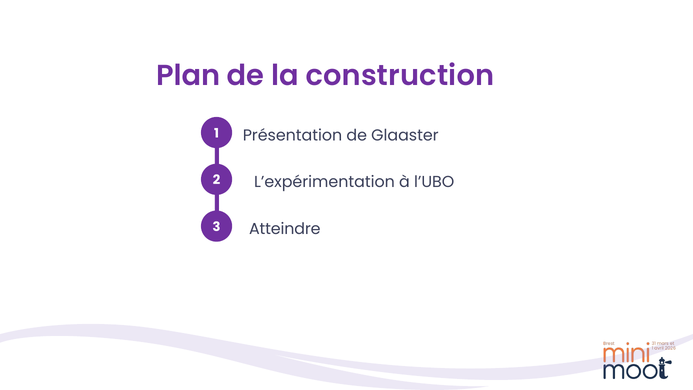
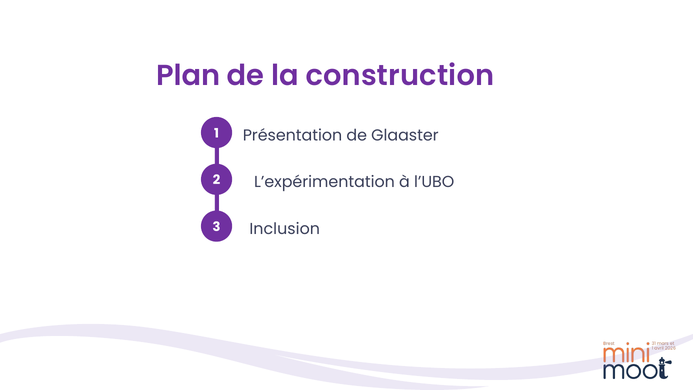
Atteindre: Atteindre -> Inclusion
